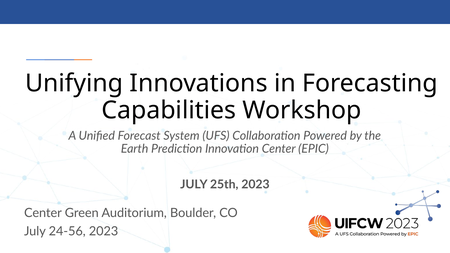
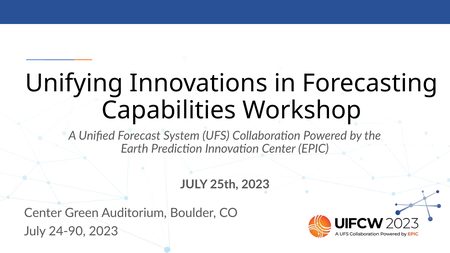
24-56: 24-56 -> 24-90
